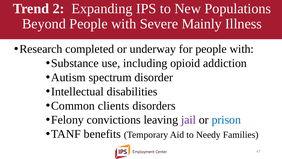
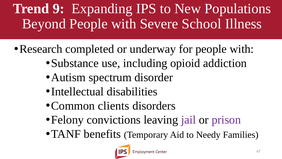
2: 2 -> 9
Mainly: Mainly -> School
prison colour: blue -> purple
